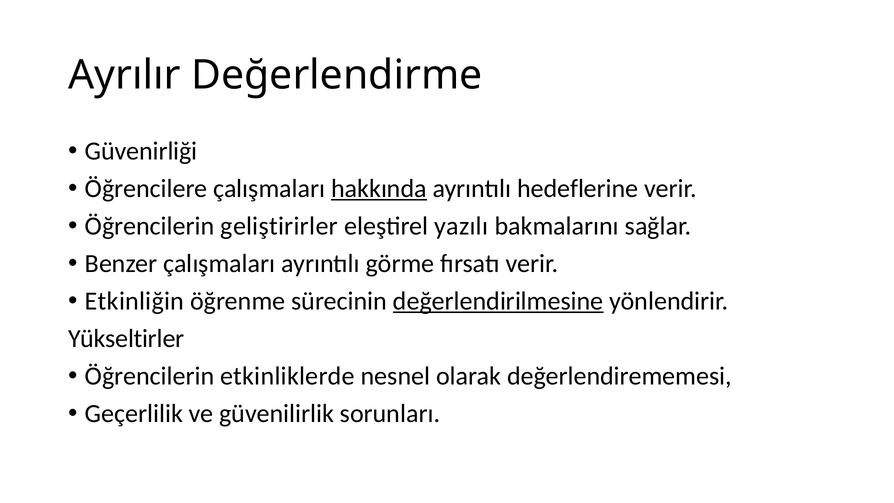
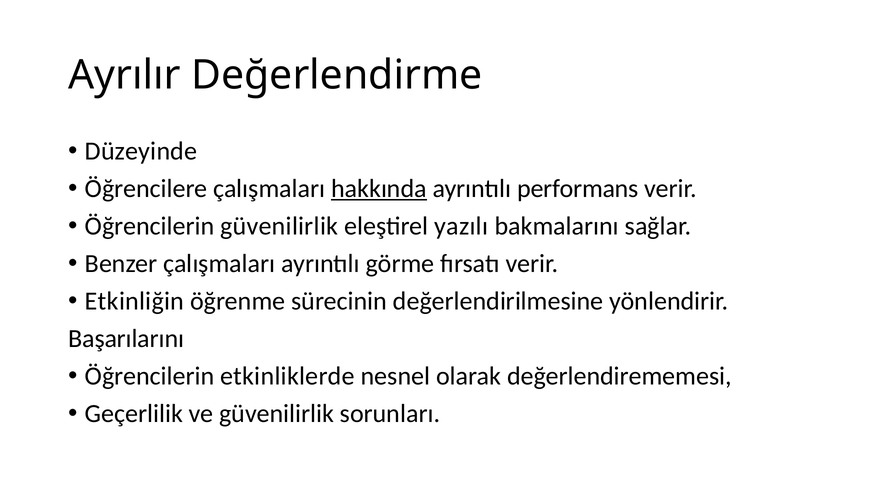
Güvenirliği: Güvenirliği -> Düzeyinde
hedeflerine: hedeflerine -> performans
Öğrencilerin geliştirirler: geliştirirler -> güvenilirlik
değerlendirilmesine underline: present -> none
Yükseltirler: Yükseltirler -> Başarılarını
